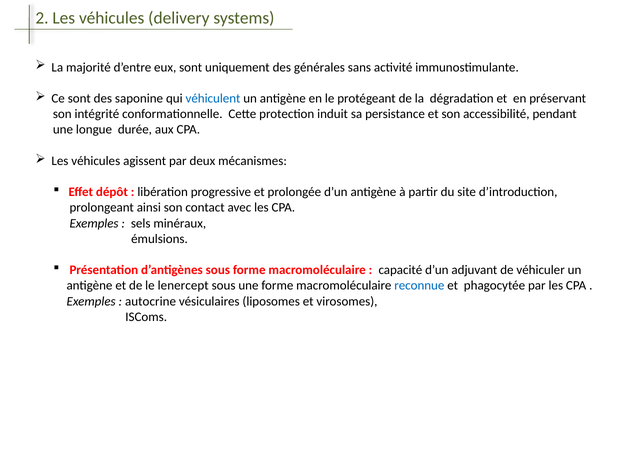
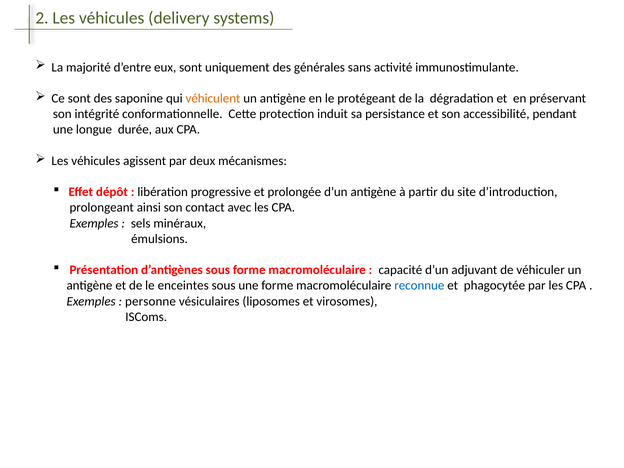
véhiculent colour: blue -> orange
lenercept: lenercept -> enceintes
autocrine: autocrine -> personne
